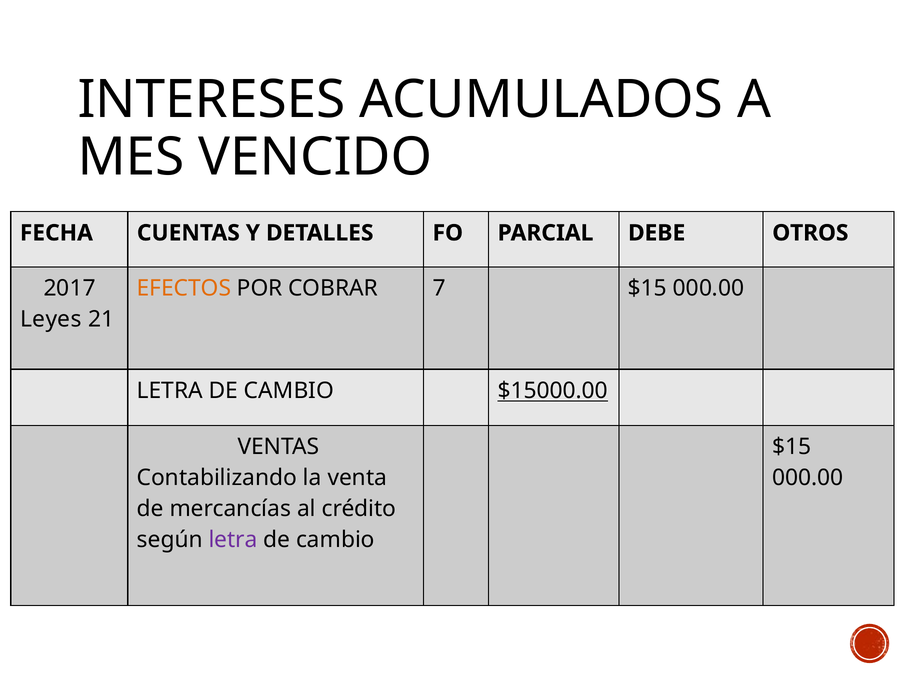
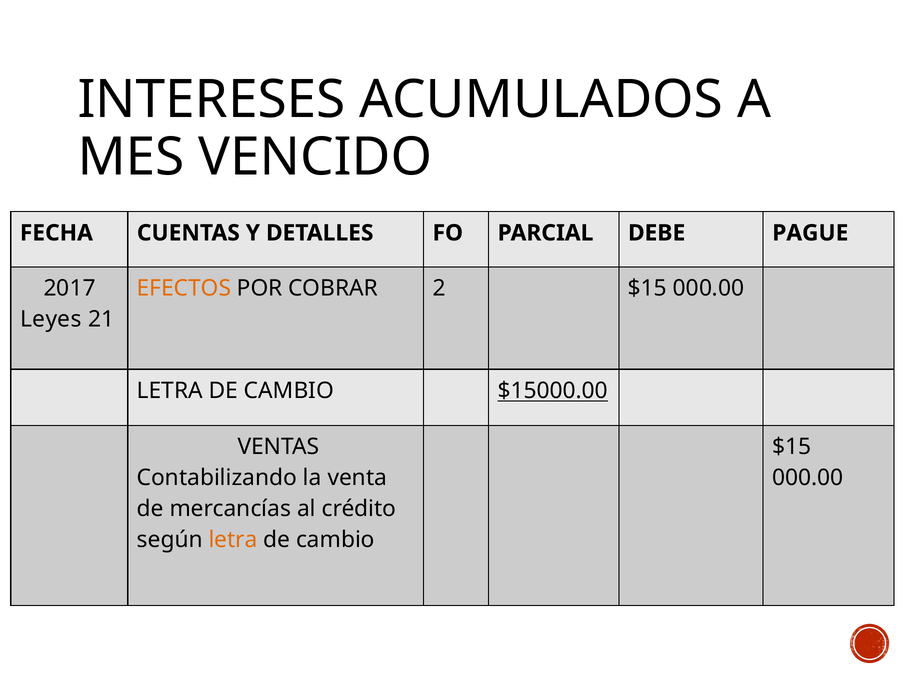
OTROS: OTROS -> PAGUE
7: 7 -> 2
letra at (233, 540) colour: purple -> orange
